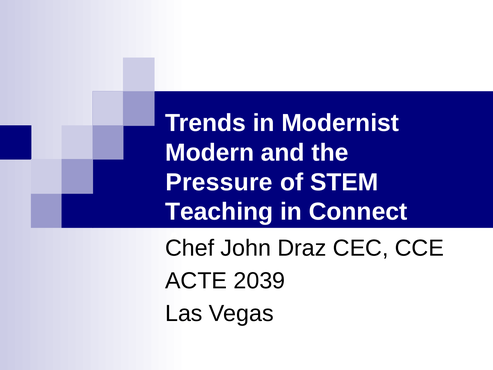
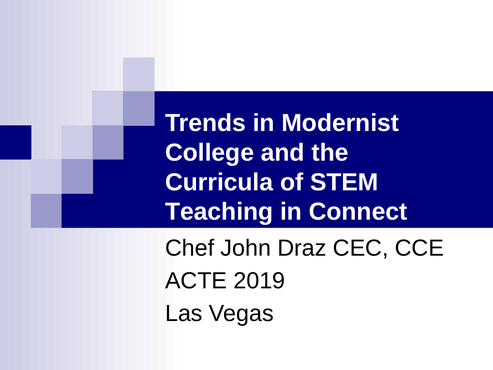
Modern: Modern -> College
Pressure: Pressure -> Curricula
2039: 2039 -> 2019
